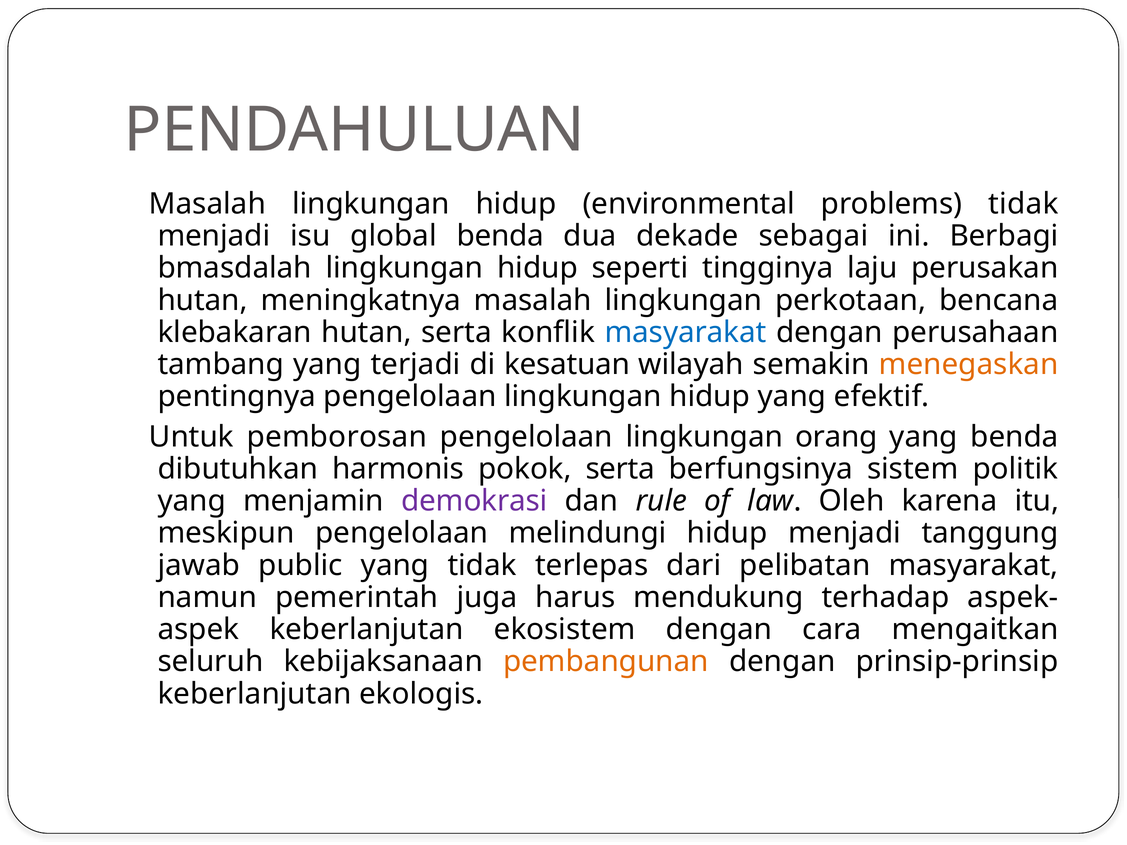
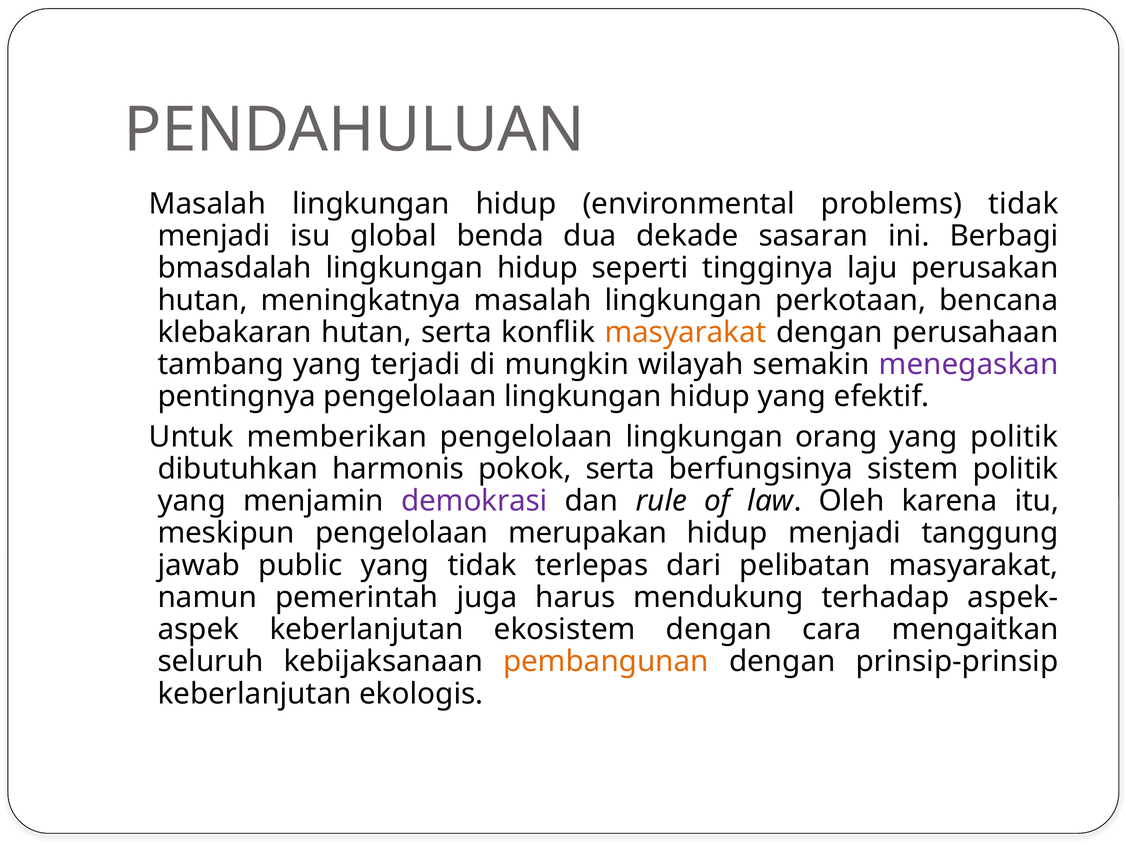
sebagai: sebagai -> sasaran
masyarakat at (686, 332) colour: blue -> orange
kesatuan: kesatuan -> mungkin
menegaskan colour: orange -> purple
pemborosan: pemborosan -> memberikan
yang benda: benda -> politik
melindungi: melindungi -> merupakan
